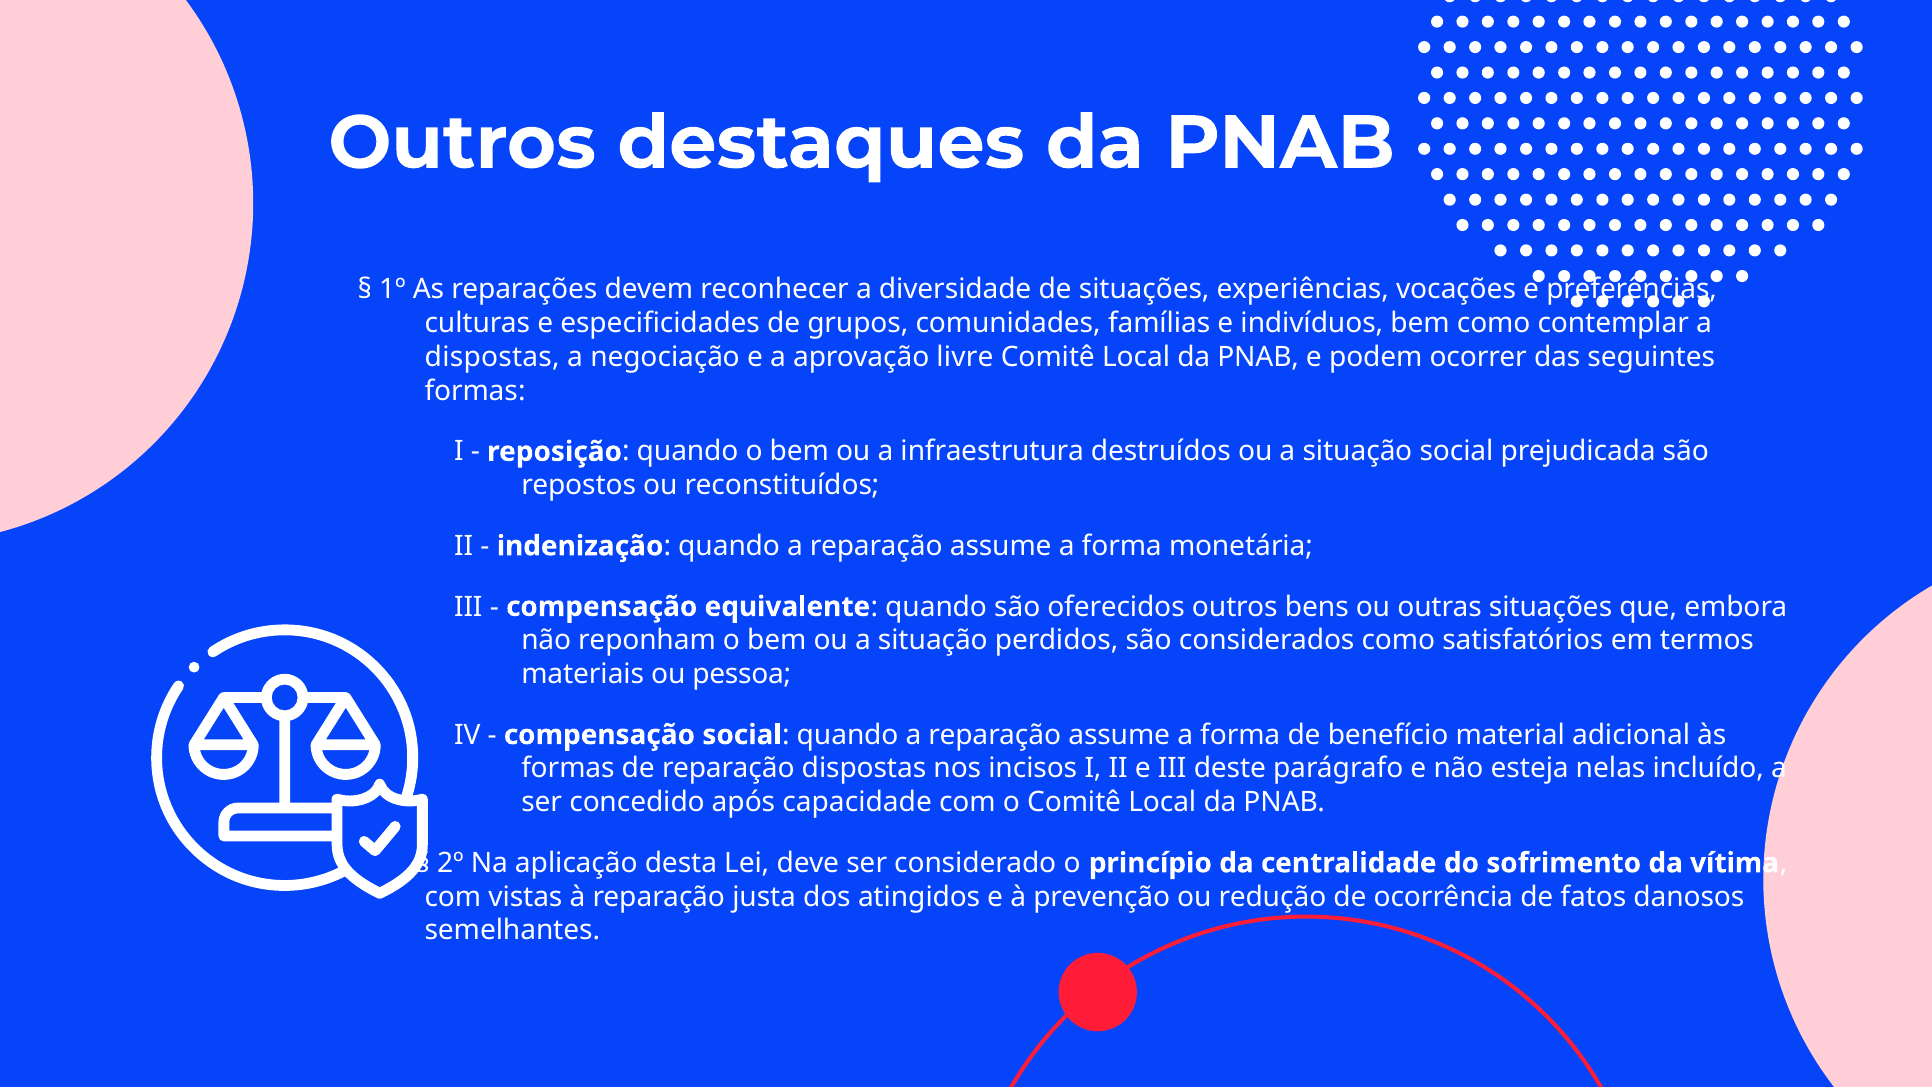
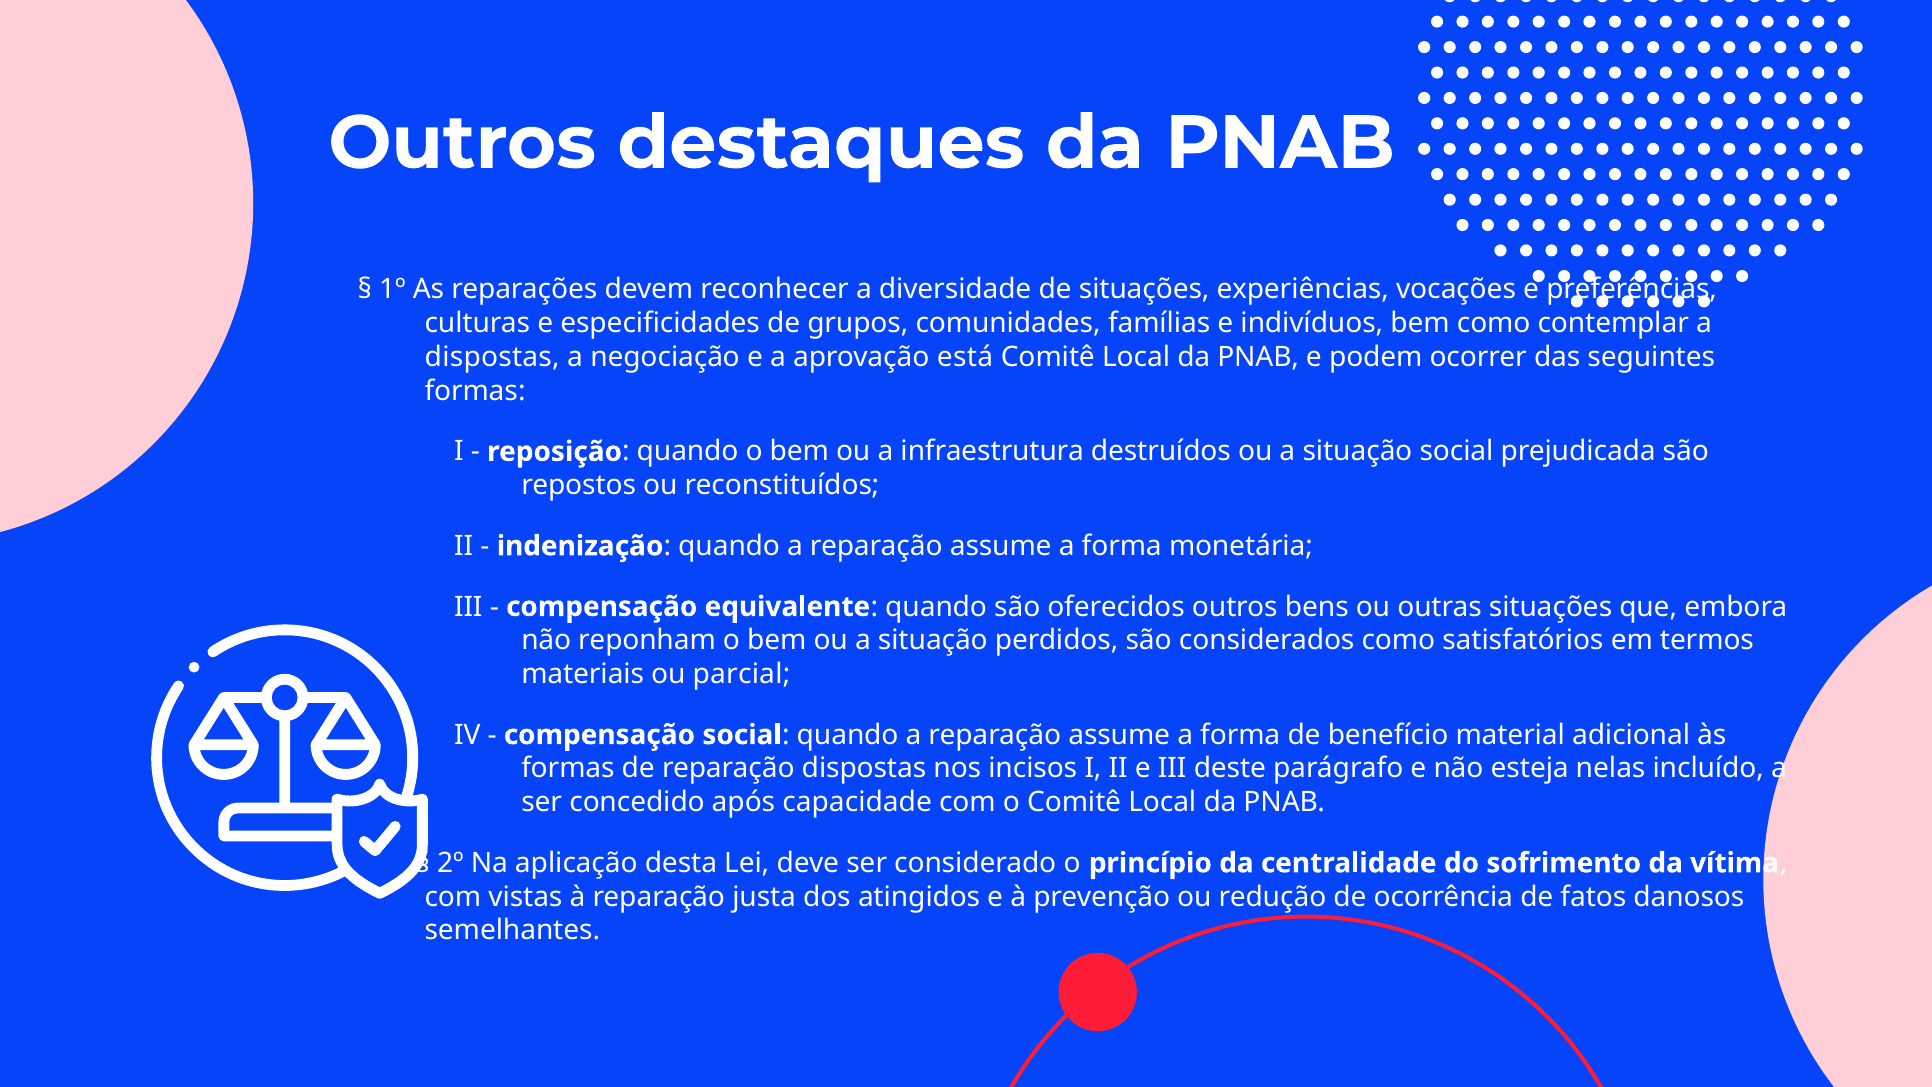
livre: livre -> está
pessoa: pessoa -> parcial
